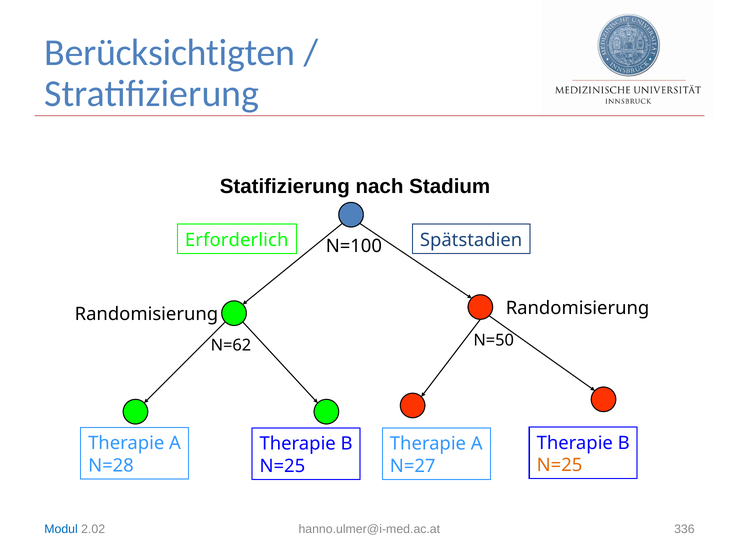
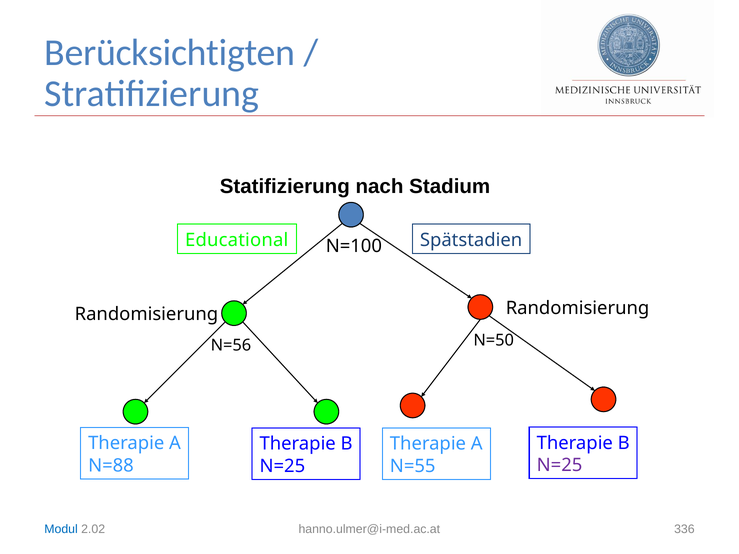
Erforderlich: Erforderlich -> Educational
N=62: N=62 -> N=56
N=25 at (560, 465) colour: orange -> purple
N=28: N=28 -> N=88
N=27: N=27 -> N=55
